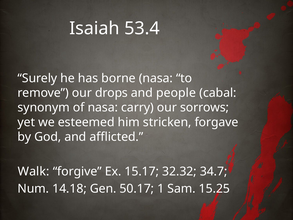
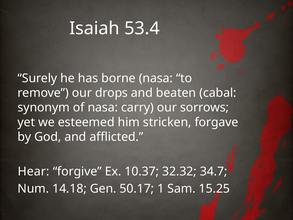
people: people -> beaten
Walk: Walk -> Hear
15.17: 15.17 -> 10.37
